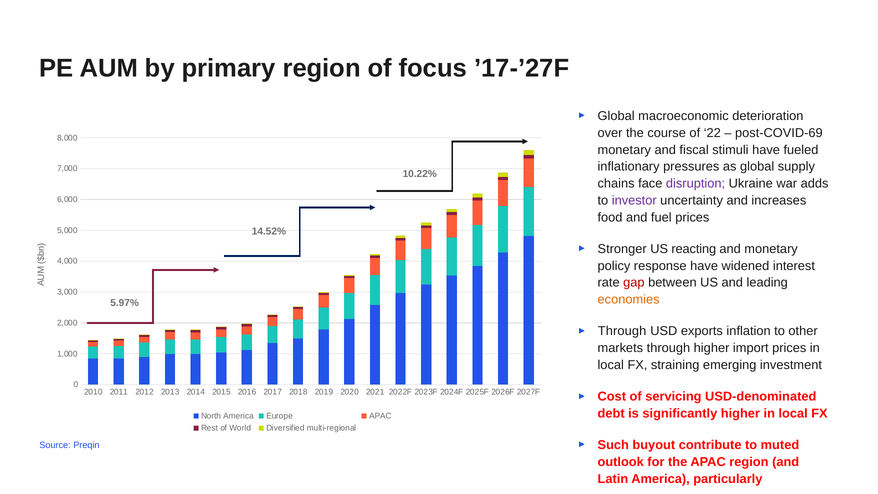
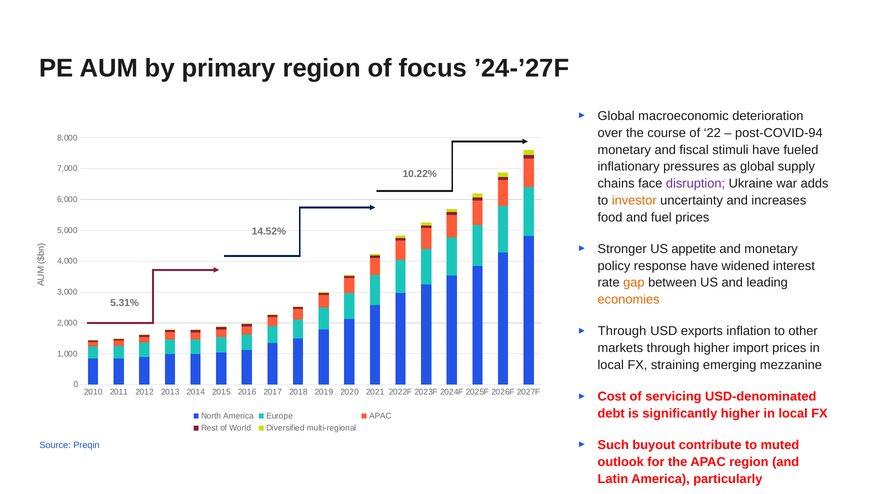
’17-’27F: ’17-’27F -> ’24-’27F
post-COVID-69: post-COVID-69 -> post-COVID-94
investor colour: purple -> orange
reacting: reacting -> appetite
gap colour: red -> orange
5.97%: 5.97% -> 5.31%
investment: investment -> mezzanine
